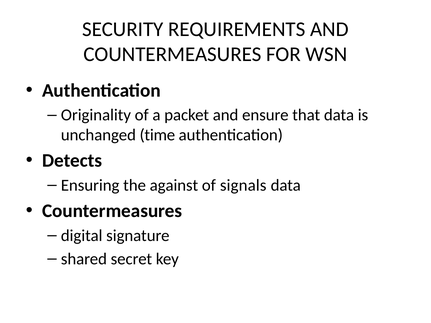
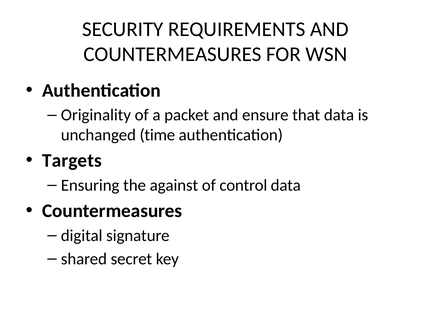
Detects: Detects -> Targets
signals: signals -> control
